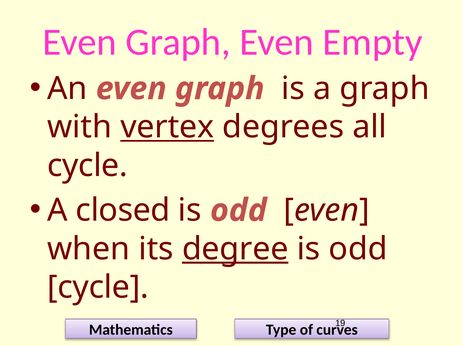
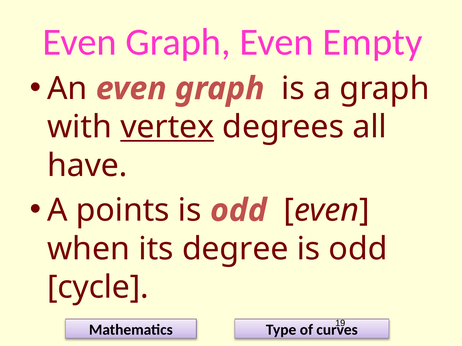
cycle at (87, 166): cycle -> have
closed: closed -> points
degree underline: present -> none
